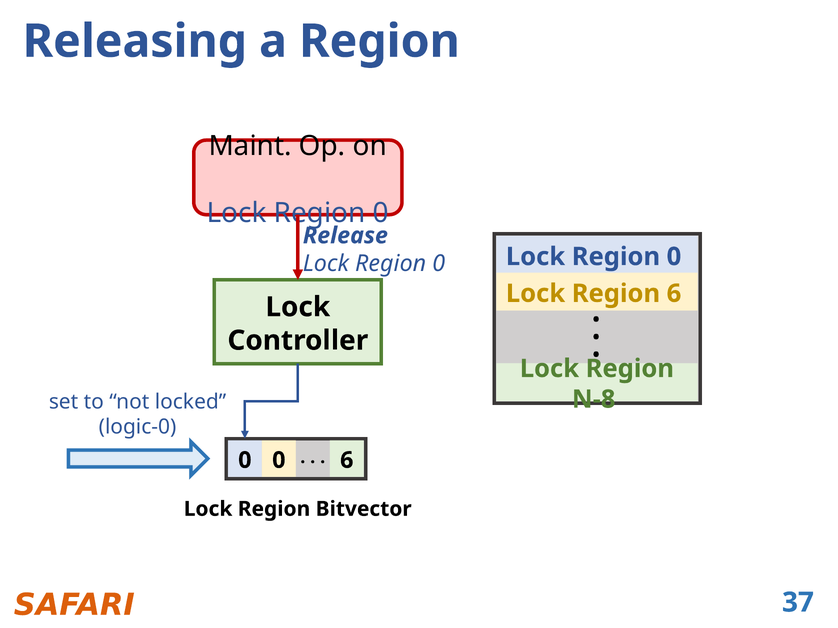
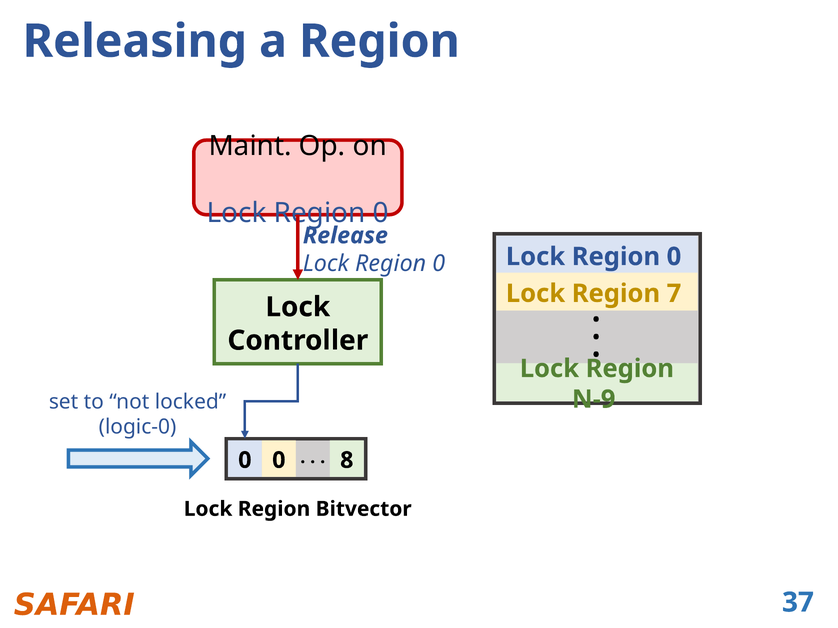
Region 6: 6 -> 7
N-8: N-8 -> N-9
0 6: 6 -> 8
